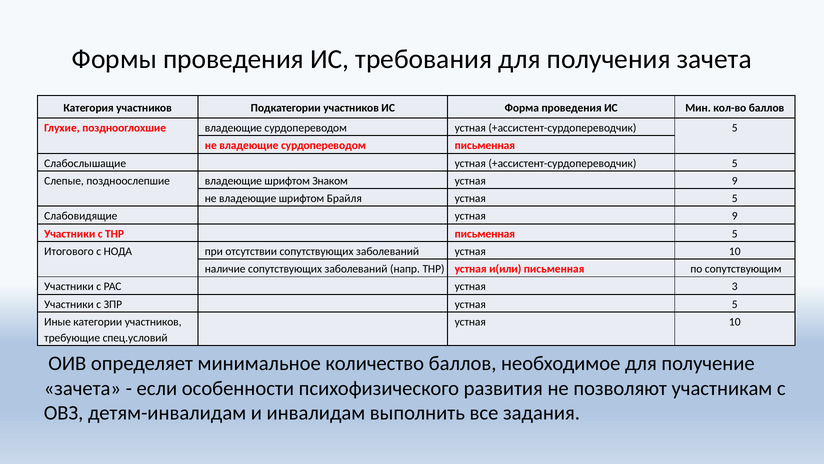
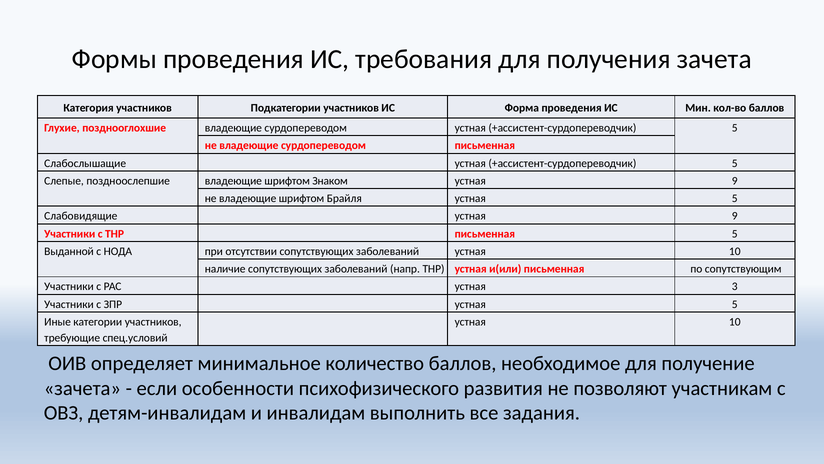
Итогового: Итогового -> Выданной
